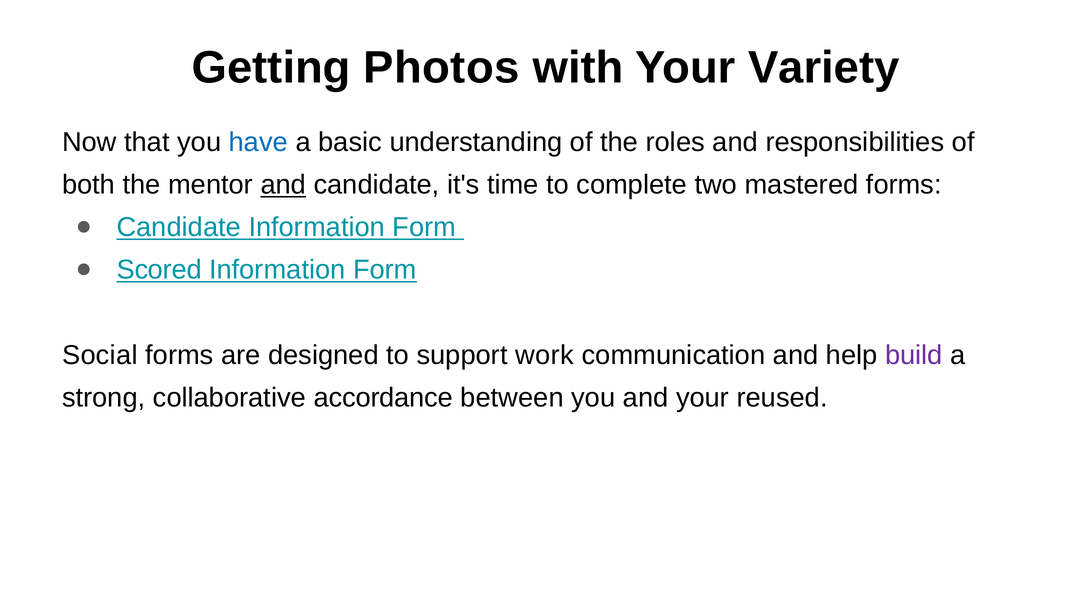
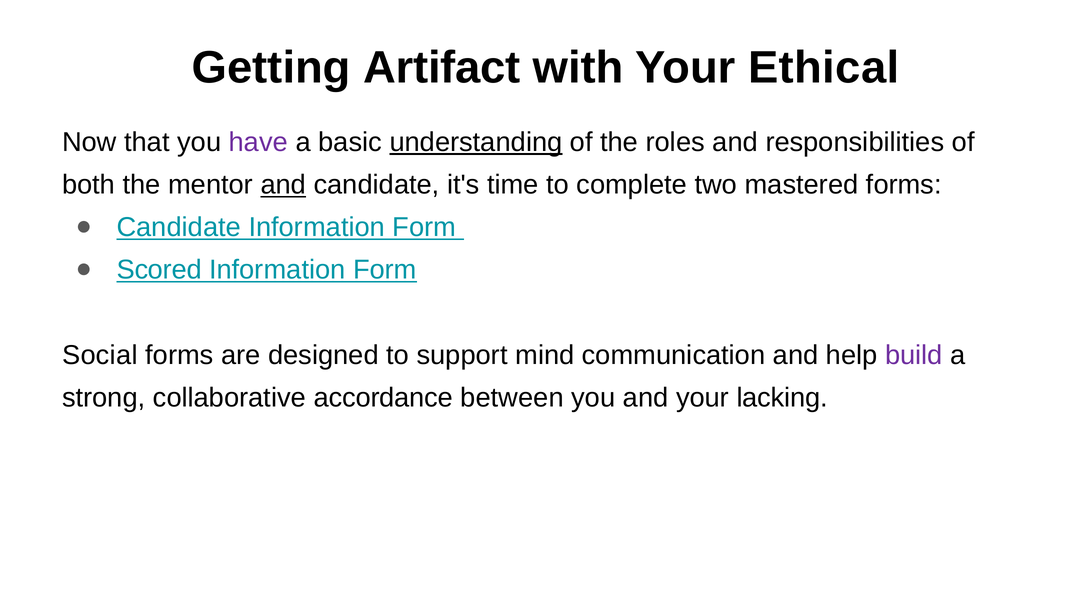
Photos: Photos -> Artifact
Variety: Variety -> Ethical
have colour: blue -> purple
understanding underline: none -> present
work: work -> mind
reused: reused -> lacking
